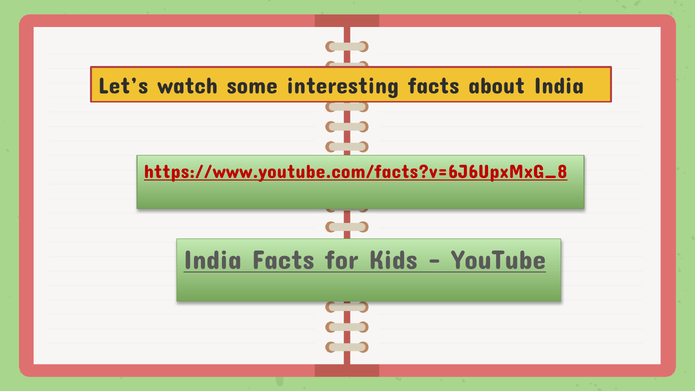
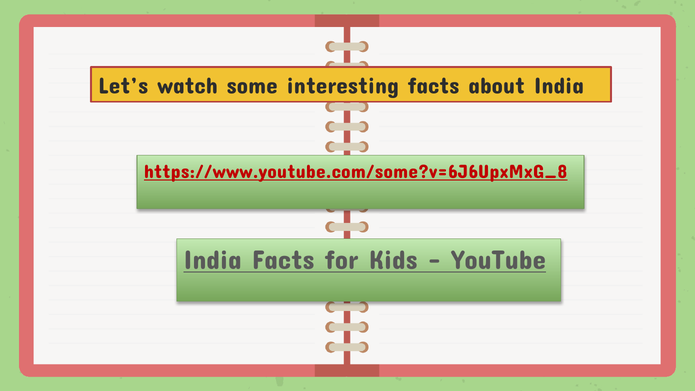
https://www.youtube.com/facts?v=6J6UpxMxG_8: https://www.youtube.com/facts?v=6J6UpxMxG_8 -> https://www.youtube.com/some?v=6J6UpxMxG_8
